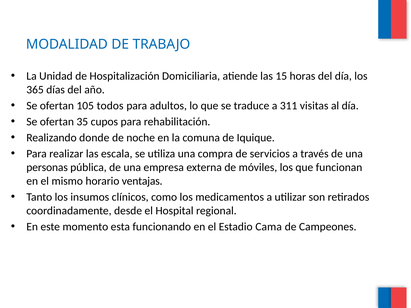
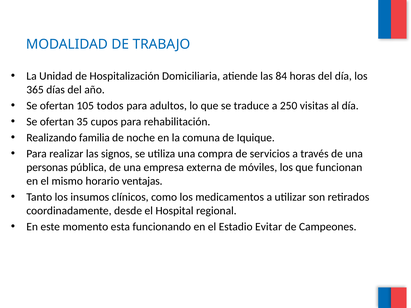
15: 15 -> 84
311: 311 -> 250
donde: donde -> familia
escala: escala -> signos
Cama: Cama -> Evitar
